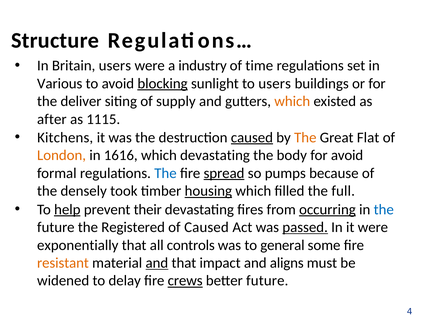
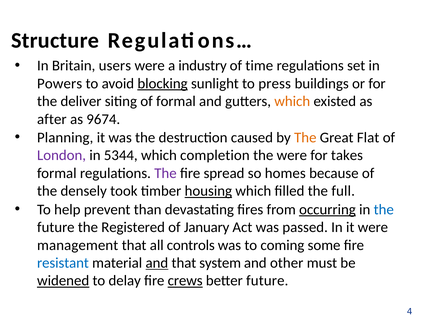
Various: Various -> Powers
to users: users -> press
of supply: supply -> formal
1115: 1115 -> 9674
Kitchens: Kitchens -> Planning
caused at (252, 137) underline: present -> none
London colour: orange -> purple
1616: 1616 -> 5344
which devastating: devastating -> completion
the body: body -> were
for avoid: avoid -> takes
The at (165, 173) colour: blue -> purple
spread underline: present -> none
pumps: pumps -> homes
help underline: present -> none
their: their -> than
of Caused: Caused -> January
passed underline: present -> none
exponentially: exponentially -> management
general: general -> coming
resistant colour: orange -> blue
impact: impact -> system
aligns: aligns -> other
widened underline: none -> present
